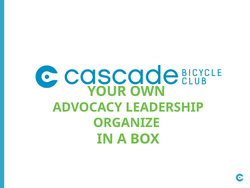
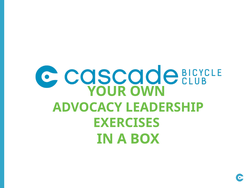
ORGANIZE: ORGANIZE -> EXERCISES
